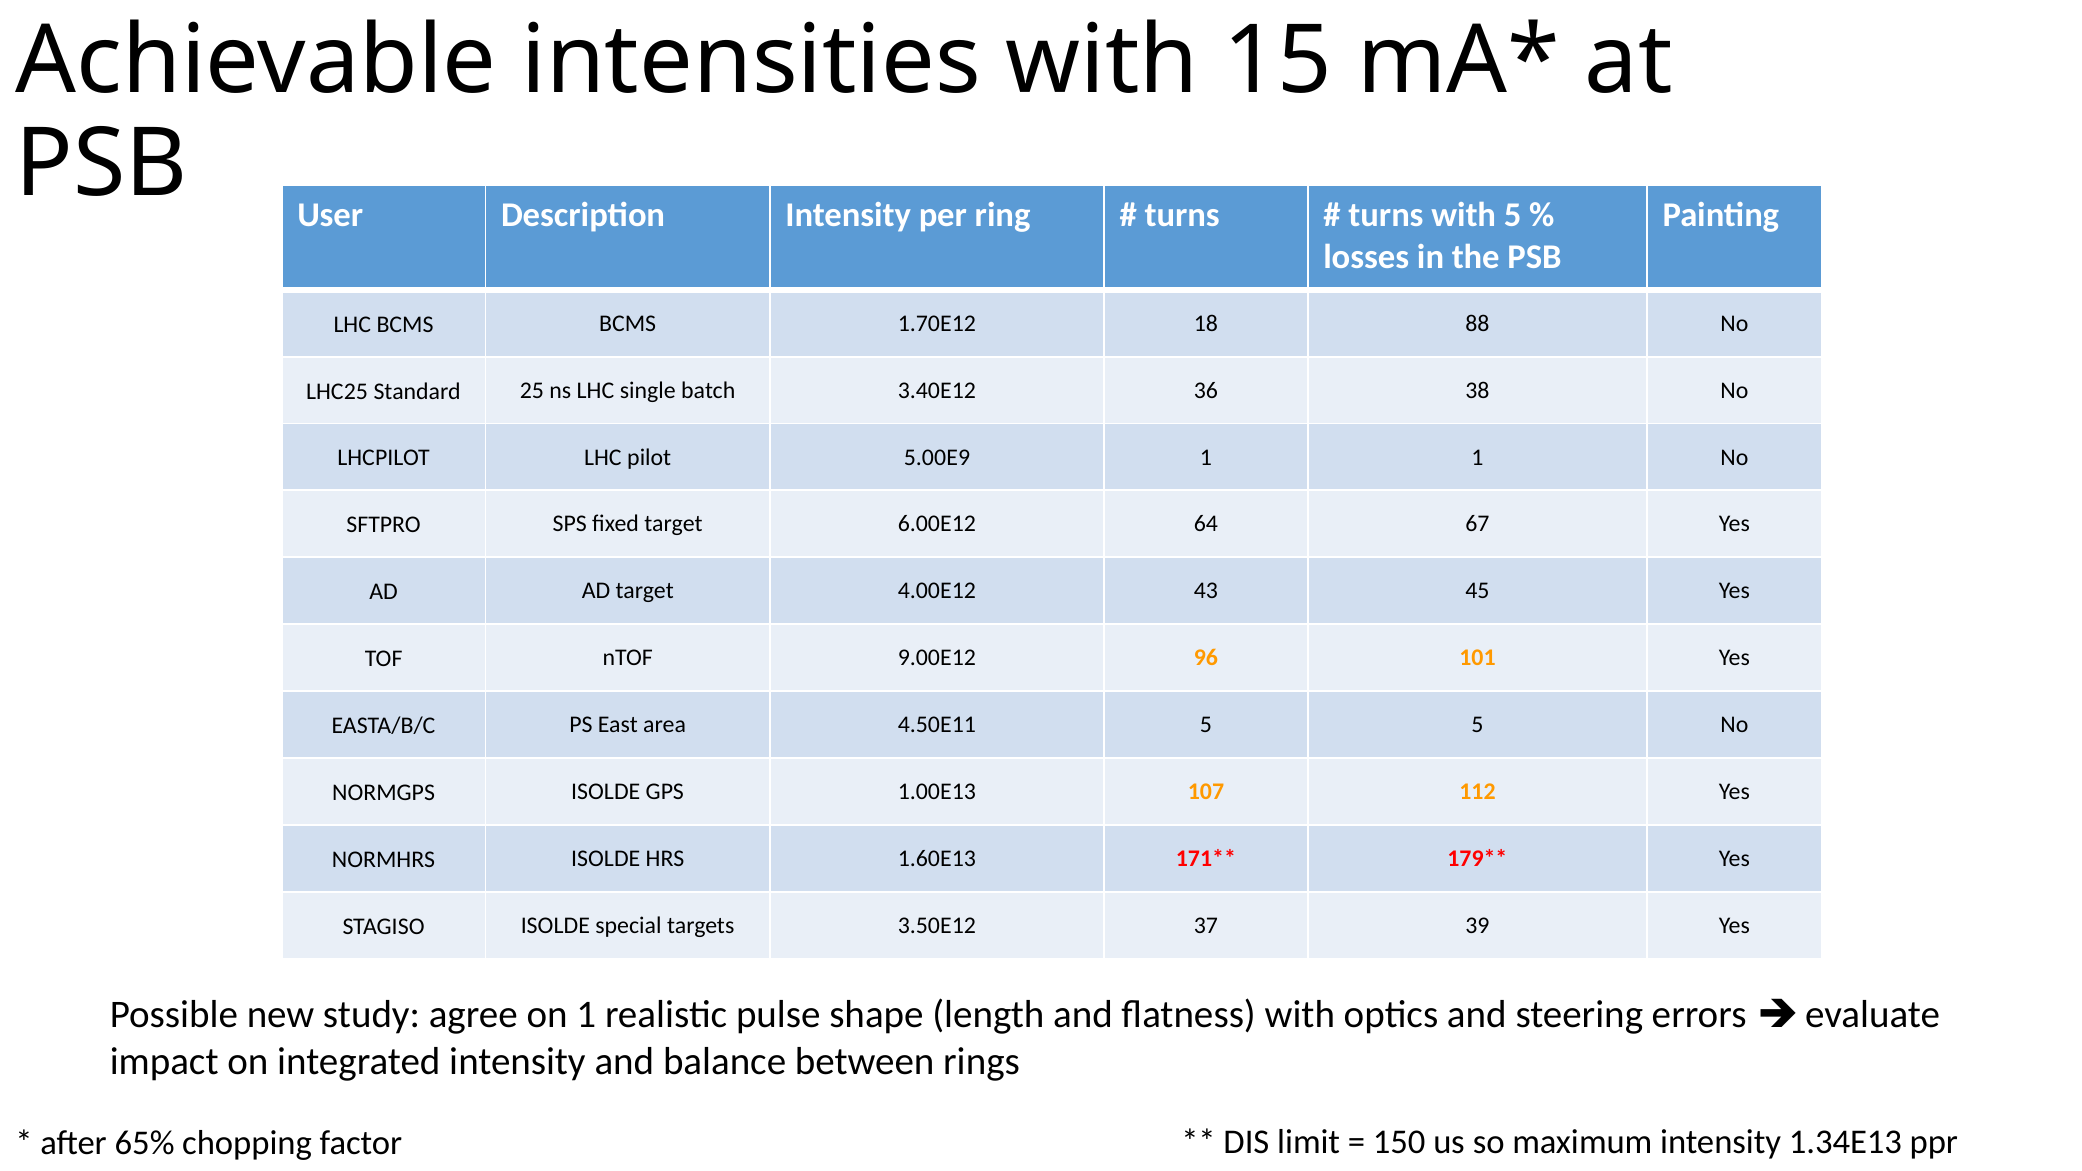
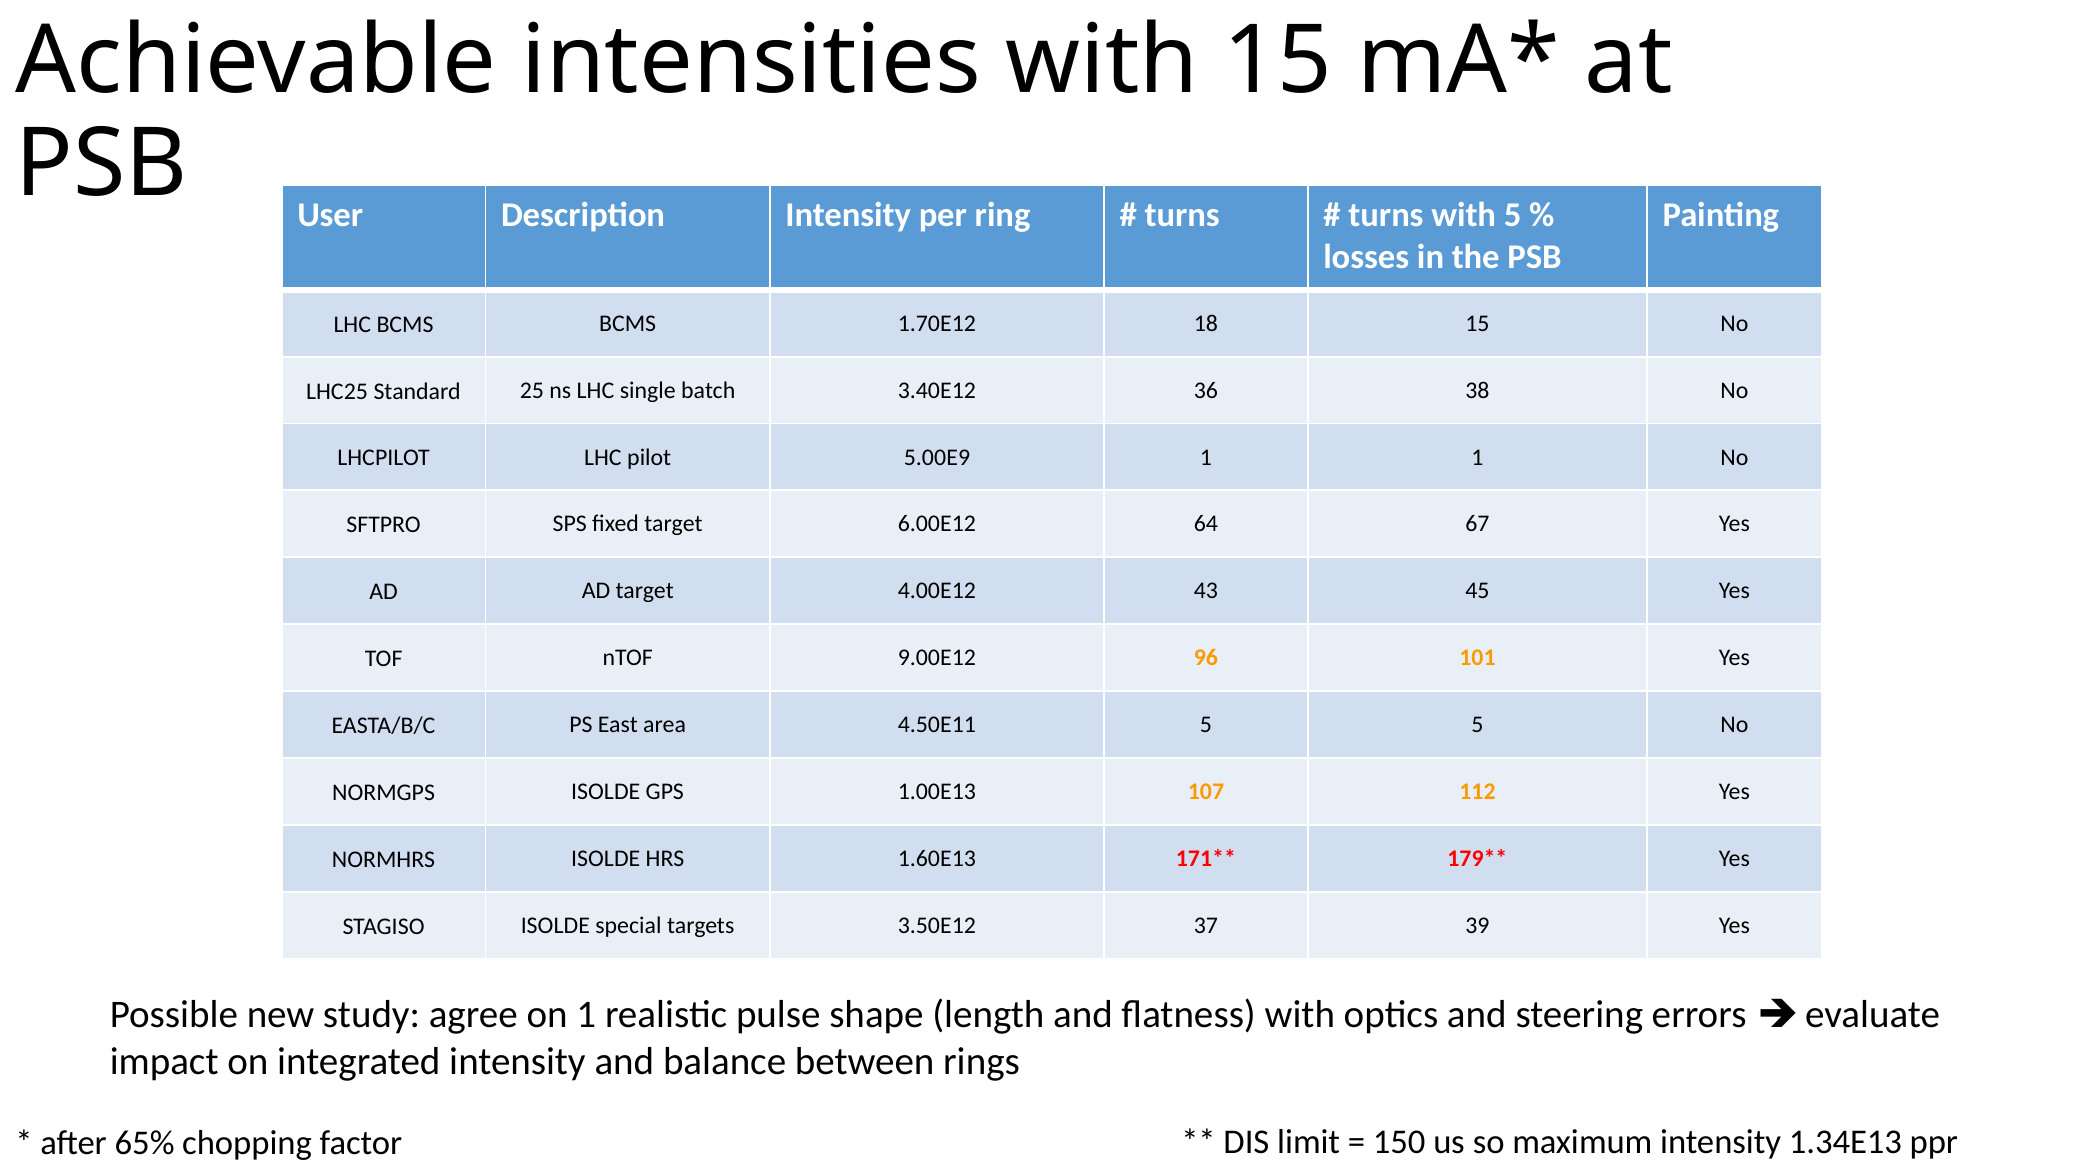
18 88: 88 -> 15
